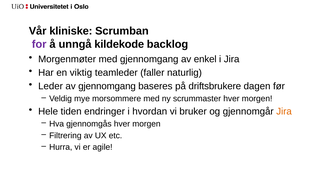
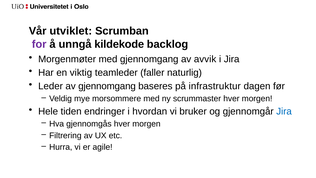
kliniske: kliniske -> utviklet
enkel: enkel -> avvik
driftsbrukere: driftsbrukere -> infrastruktur
Jira at (284, 111) colour: orange -> blue
